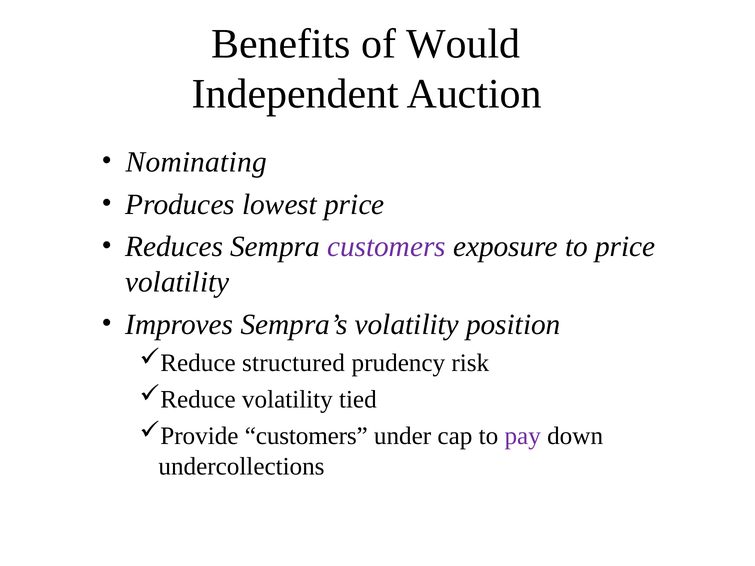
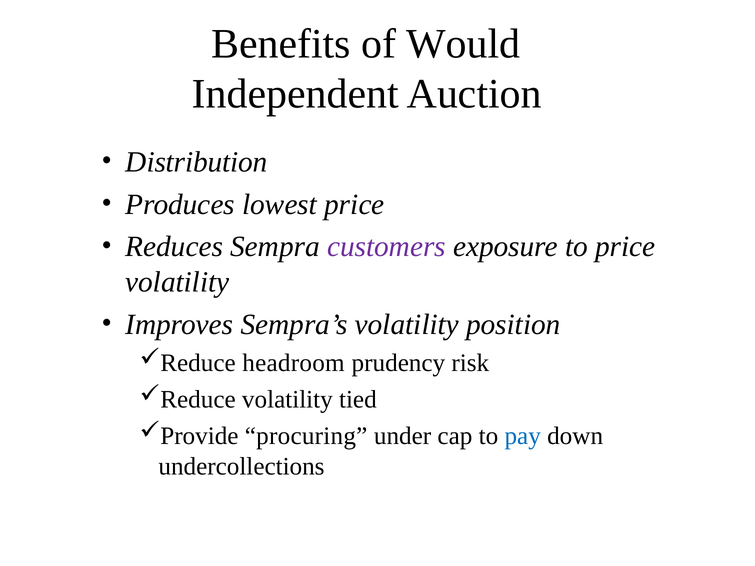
Nominating: Nominating -> Distribution
structured: structured -> headroom
customers at (306, 436): customers -> procuring
pay colour: purple -> blue
